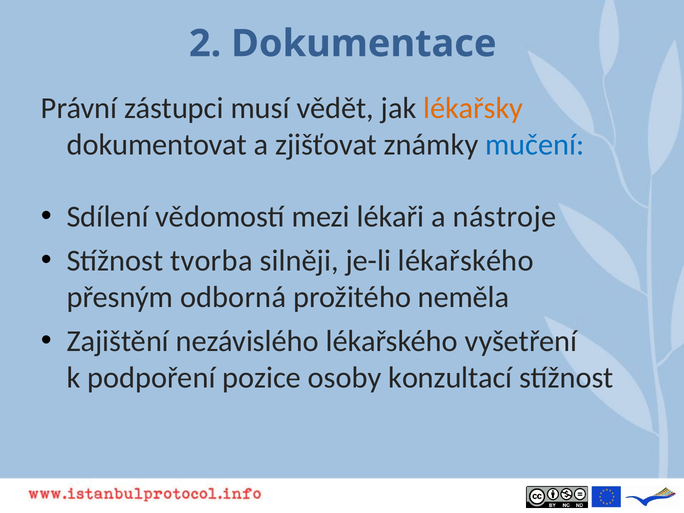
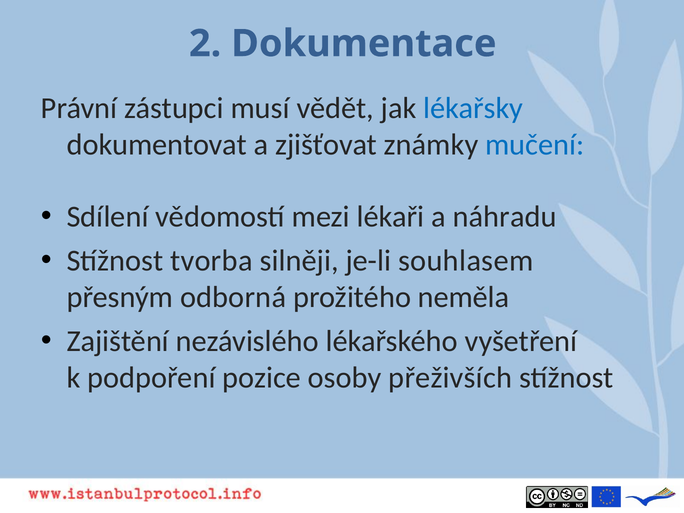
lékařsky colour: orange -> blue
nástroje: nástroje -> náhradu
je-li lékařského: lékařského -> souhlasem
konzultací: konzultací -> přeživších
